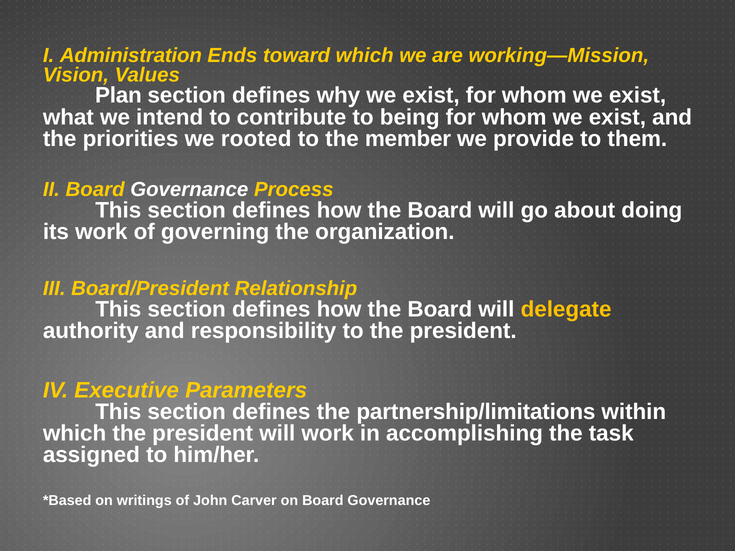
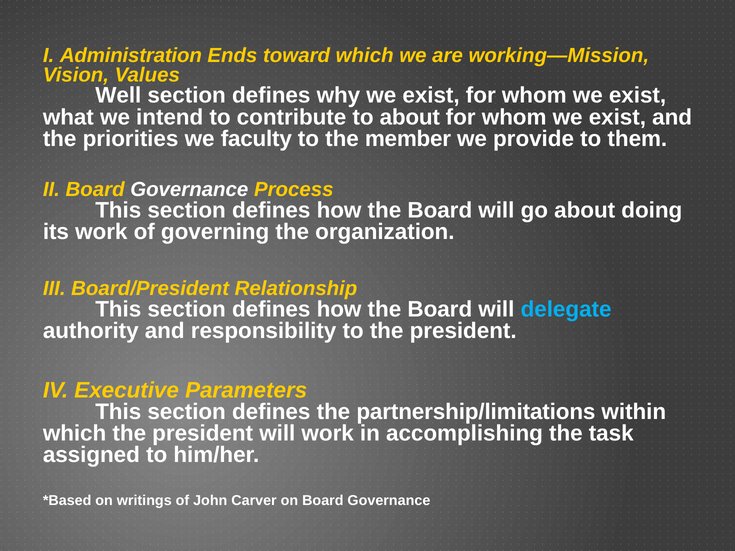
Plan: Plan -> Well
to being: being -> about
rooted: rooted -> faculty
delegate colour: yellow -> light blue
